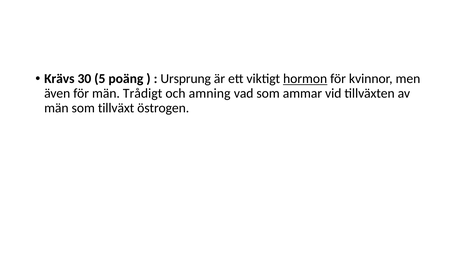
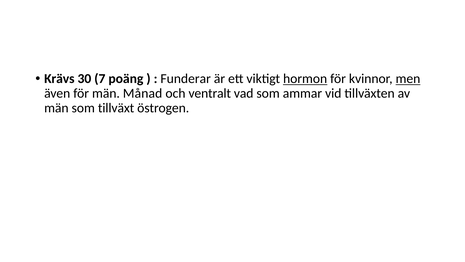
5: 5 -> 7
Ursprung: Ursprung -> Funderar
men underline: none -> present
Trådigt: Trådigt -> Månad
amning: amning -> ventralt
